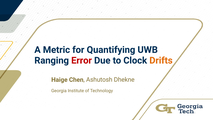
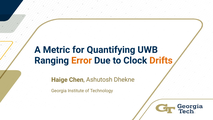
Error colour: red -> orange
